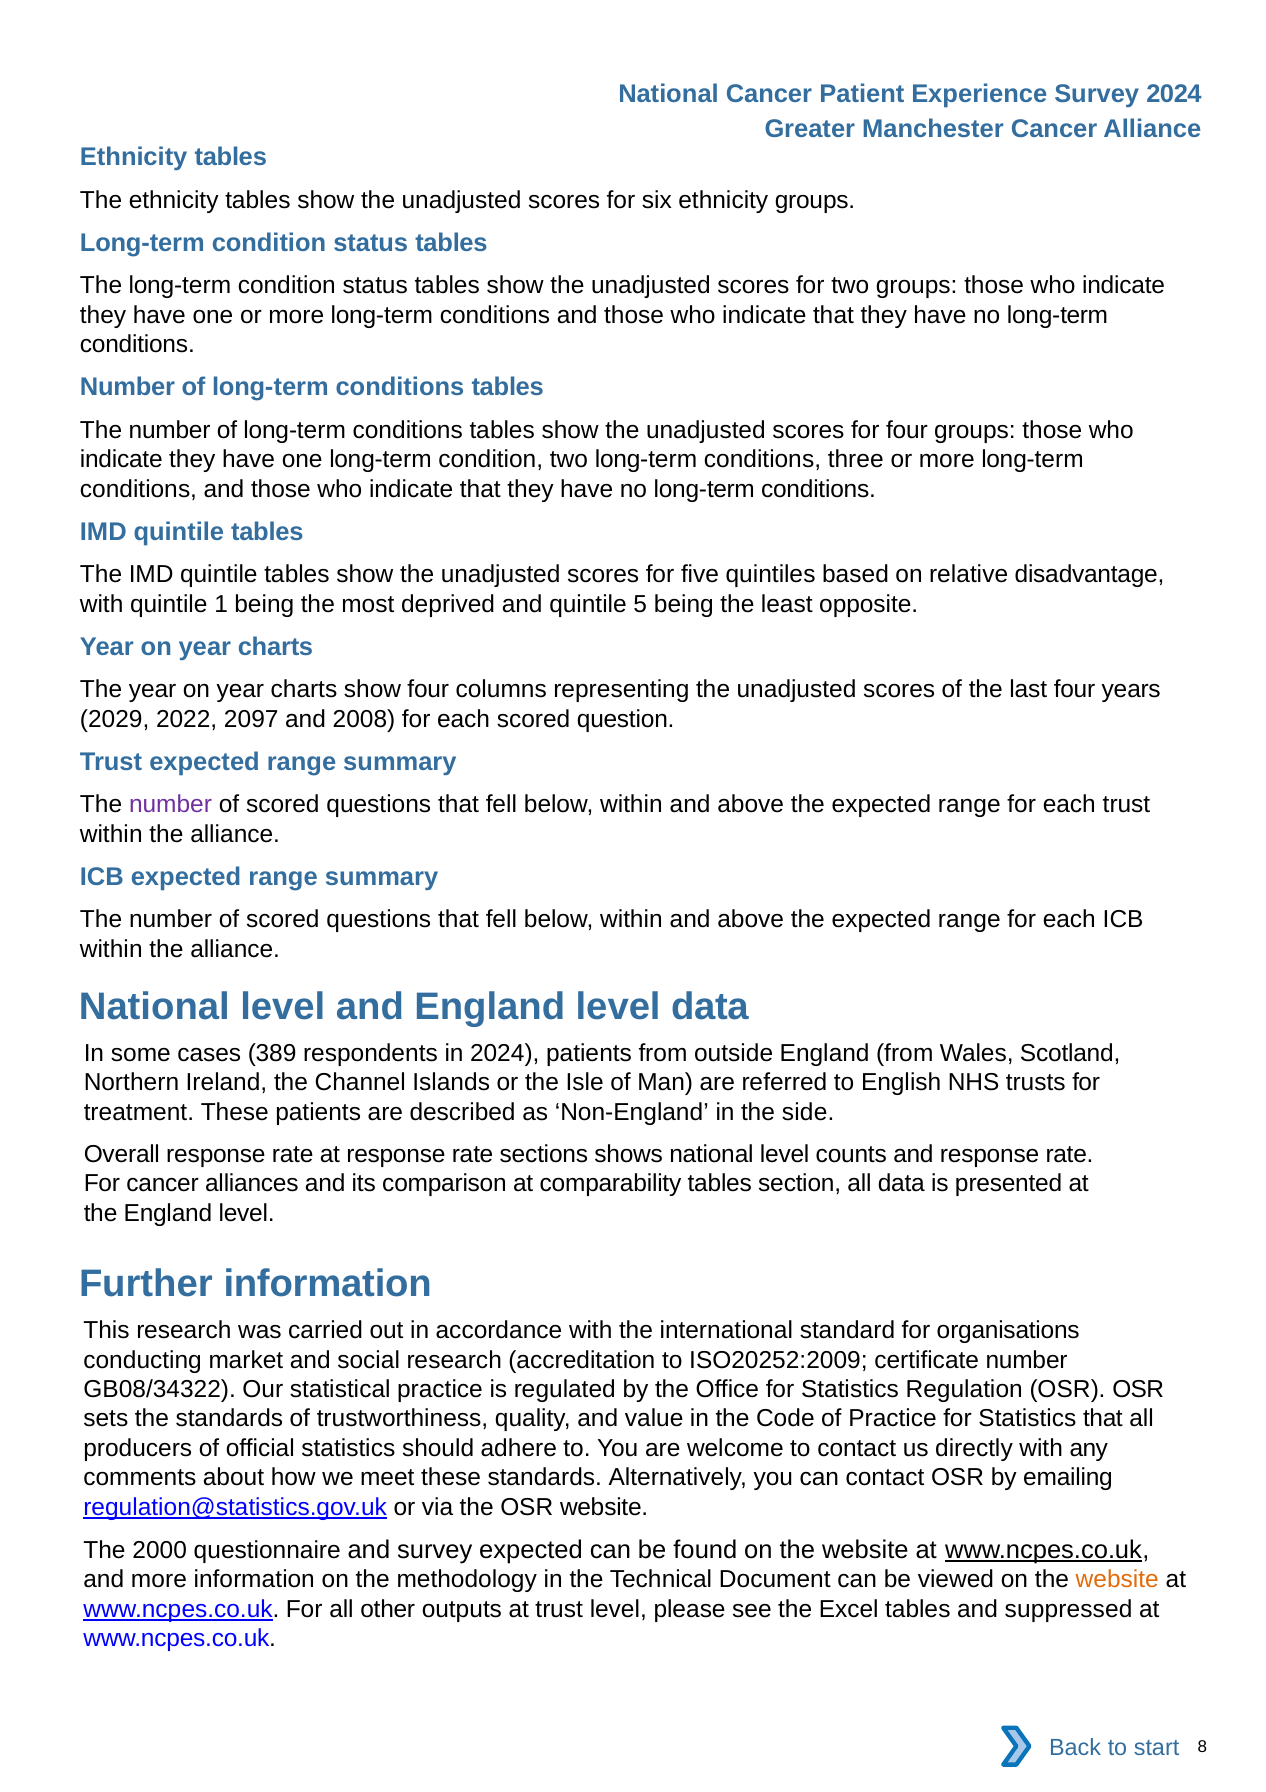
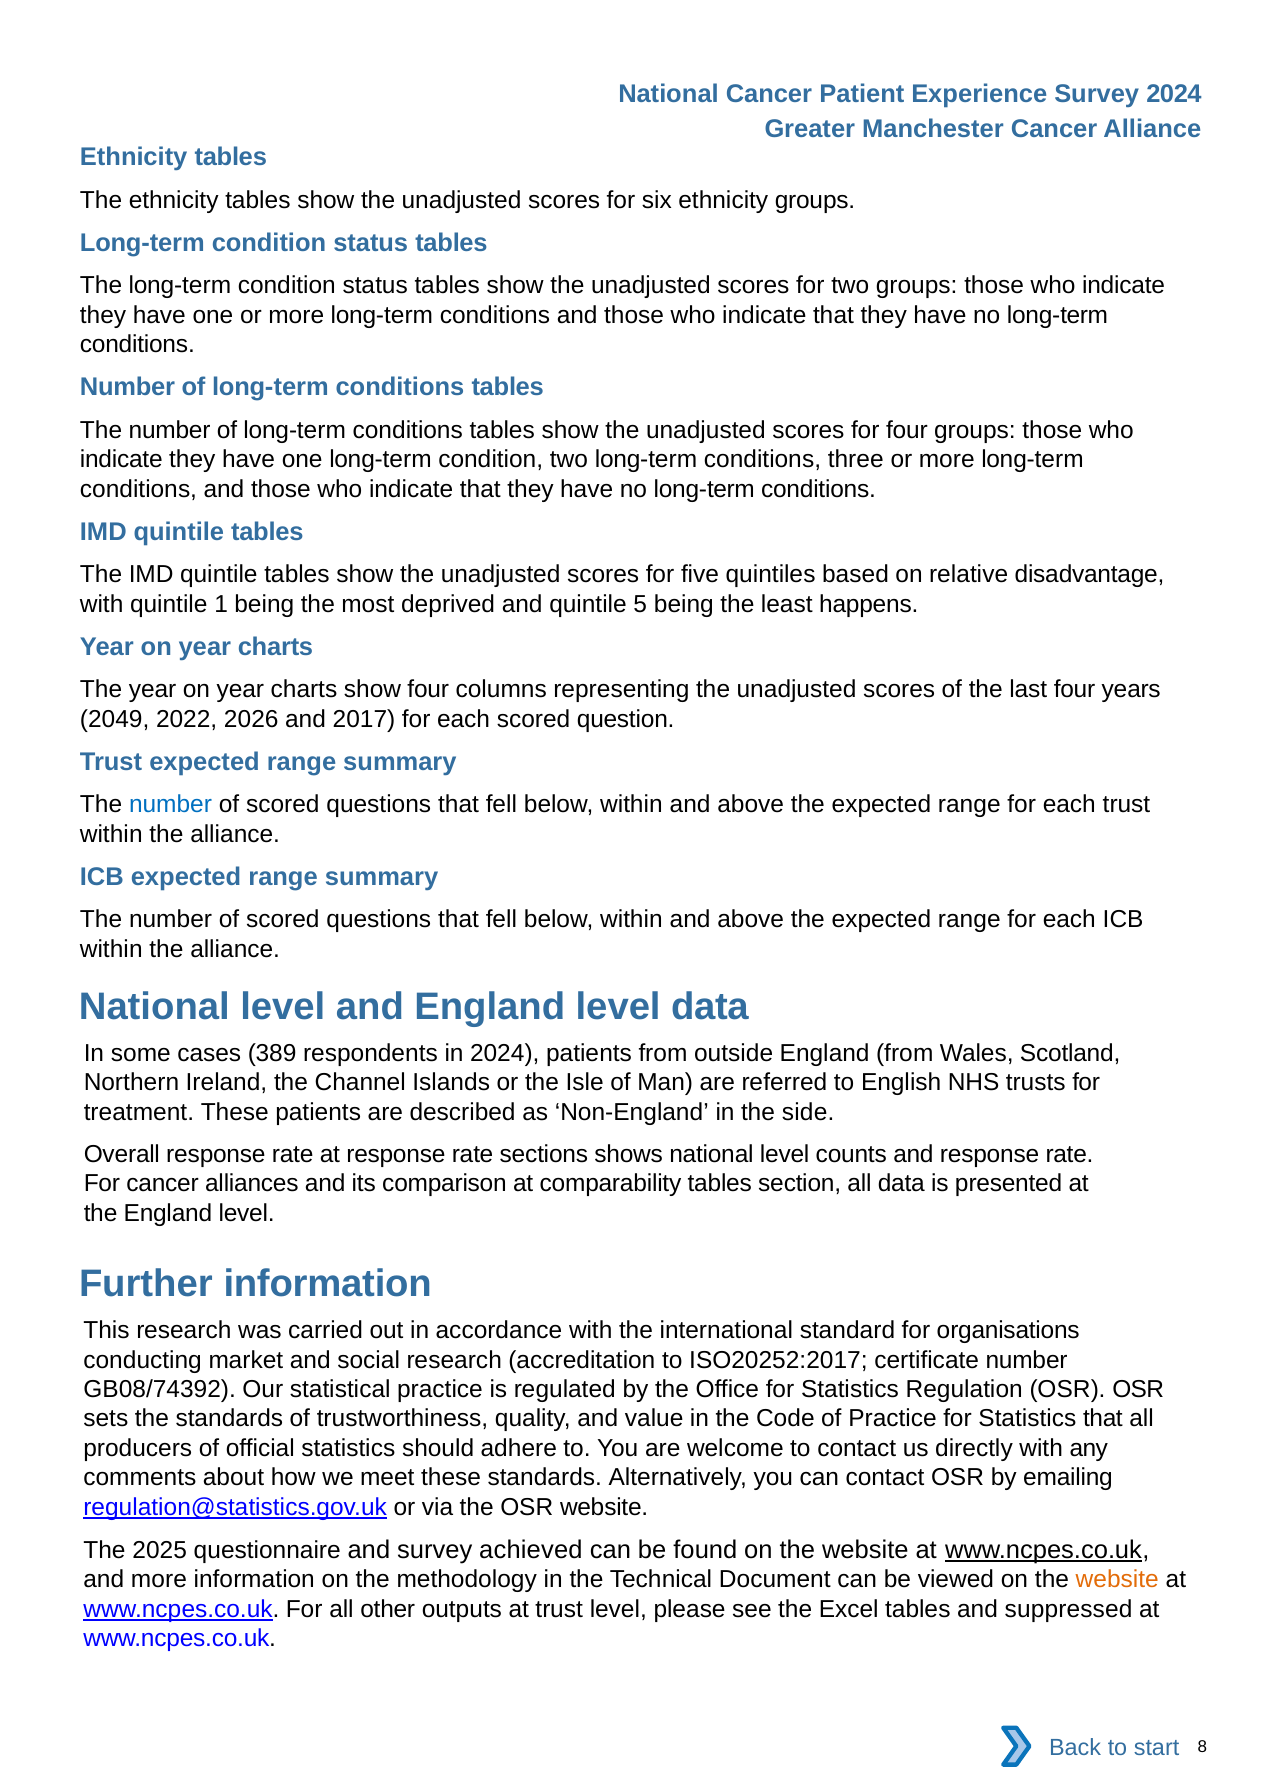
opposite: opposite -> happens
2029: 2029 -> 2049
2097: 2097 -> 2026
2008: 2008 -> 2017
number at (170, 804) colour: purple -> blue
ISO20252:2009: ISO20252:2009 -> ISO20252:2017
GB08/34322: GB08/34322 -> GB08/74392
2000: 2000 -> 2025
survey expected: expected -> achieved
